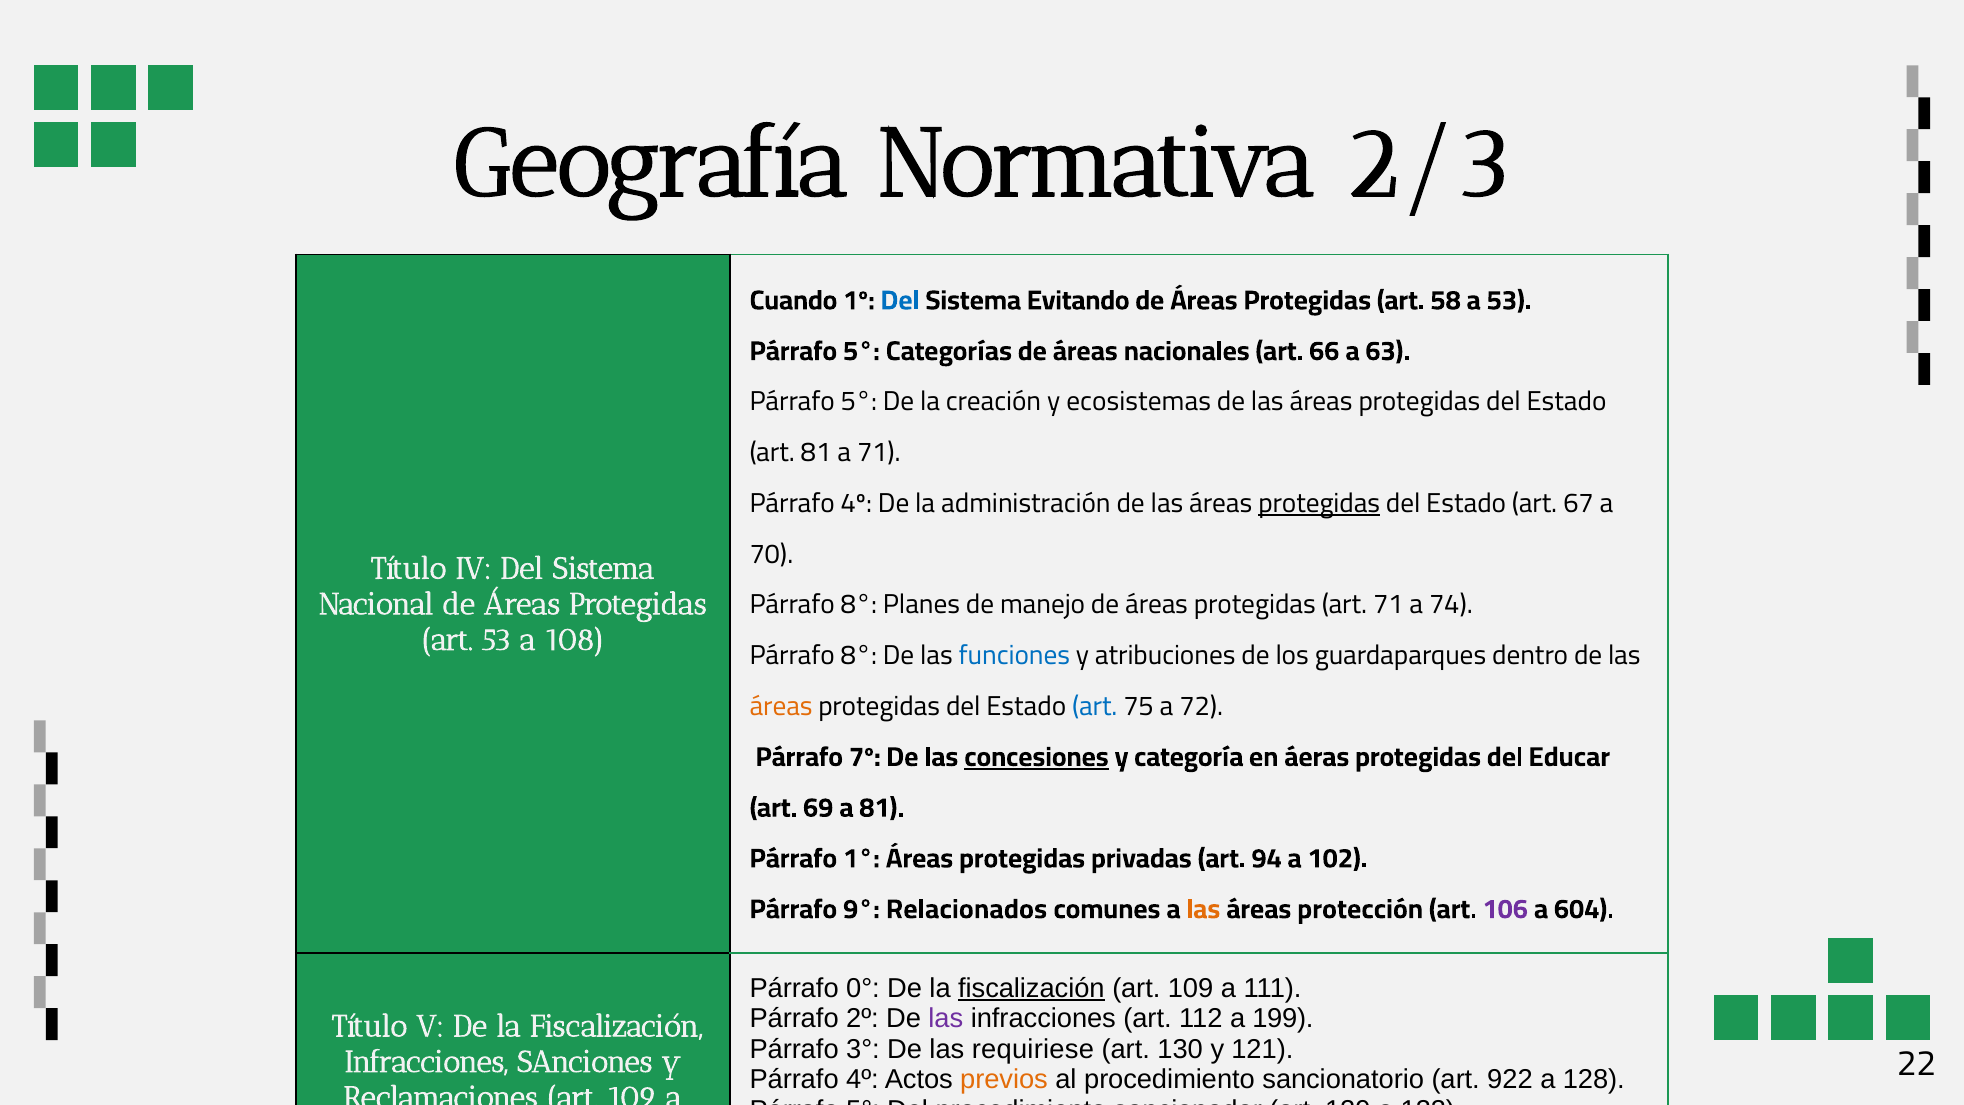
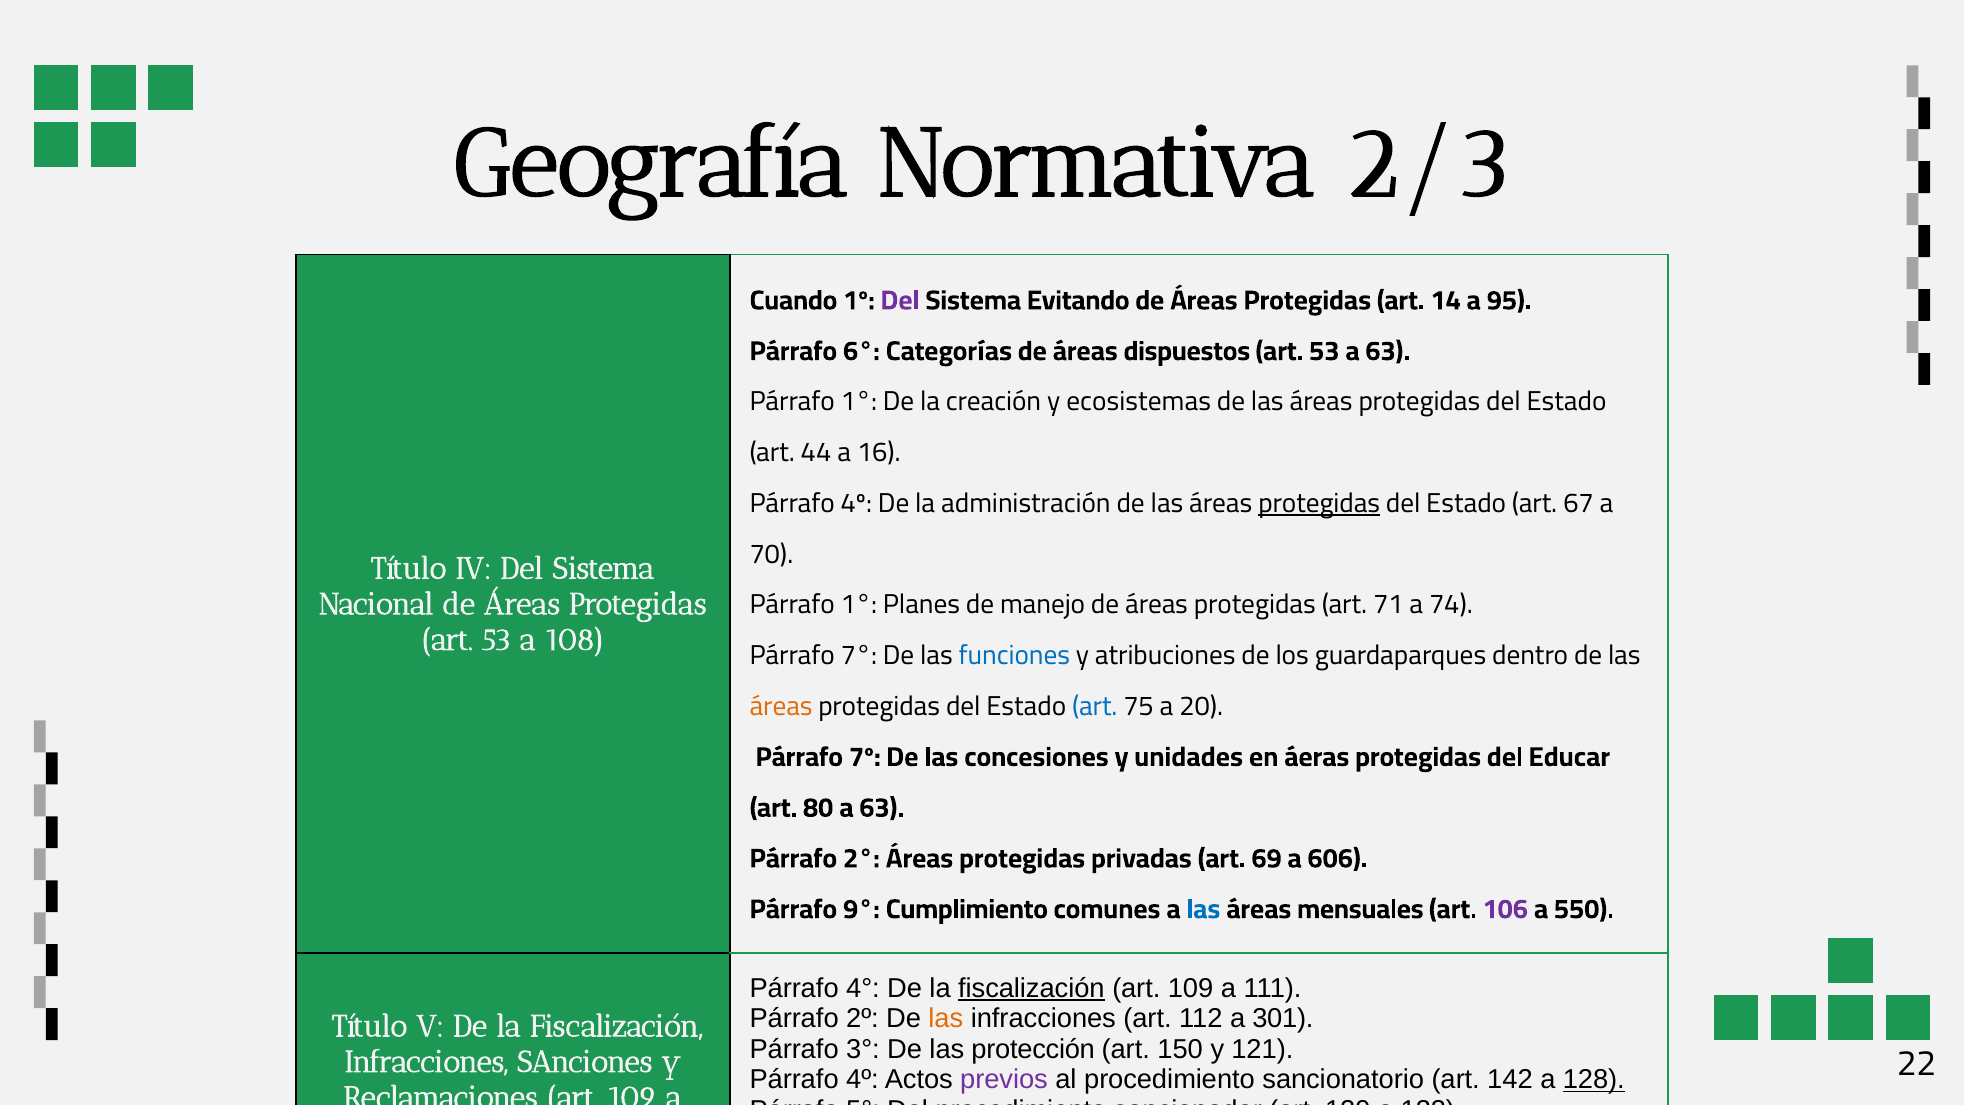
Del at (900, 300) colour: blue -> purple
58: 58 -> 14
a 53: 53 -> 95
5° at (861, 351): 5° -> 6°
nacionales: nacionales -> dispuestos
66 at (1324, 351): 66 -> 53
5° at (859, 402): 5° -> 1°
art 81: 81 -> 44
a 71: 71 -> 16
8° at (859, 605): 8° -> 1°
8° at (859, 655): 8° -> 7°
72: 72 -> 20
concesiones underline: present -> none
categoría: categoría -> unidades
69: 69 -> 80
81 at (882, 808): 81 -> 63
1°: 1° -> 2°
94: 94 -> 69
102: 102 -> 606
Relacionados: Relacionados -> Cumplimiento
las at (1203, 909) colour: orange -> blue
protección: protección -> mensuales
604: 604 -> 550
0°: 0° -> 4°
las at (946, 1019) colour: purple -> orange
199: 199 -> 301
requiriese: requiriese -> protección
130: 130 -> 150
previos colour: orange -> purple
art 922: 922 -> 142
128 underline: none -> present
